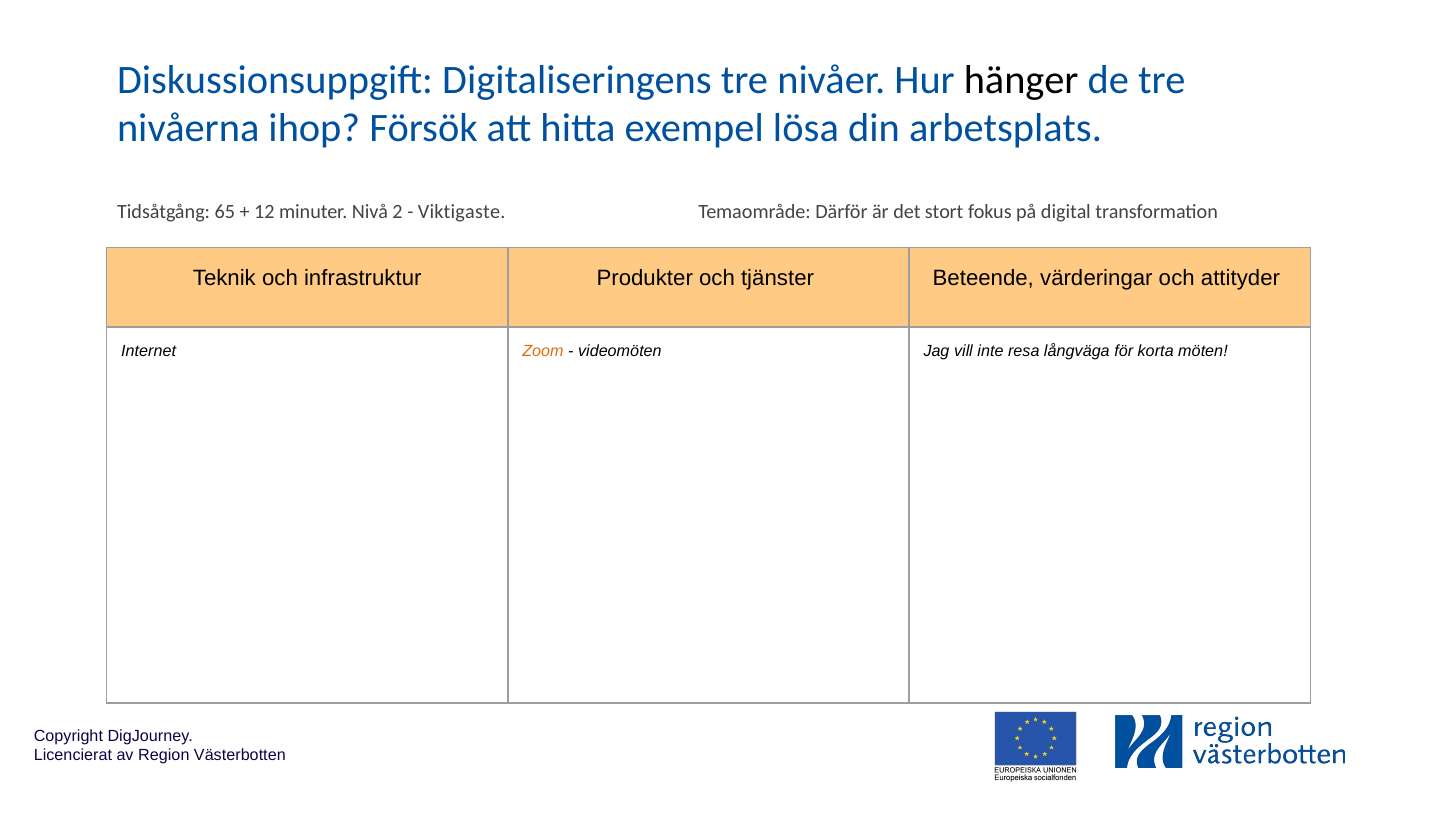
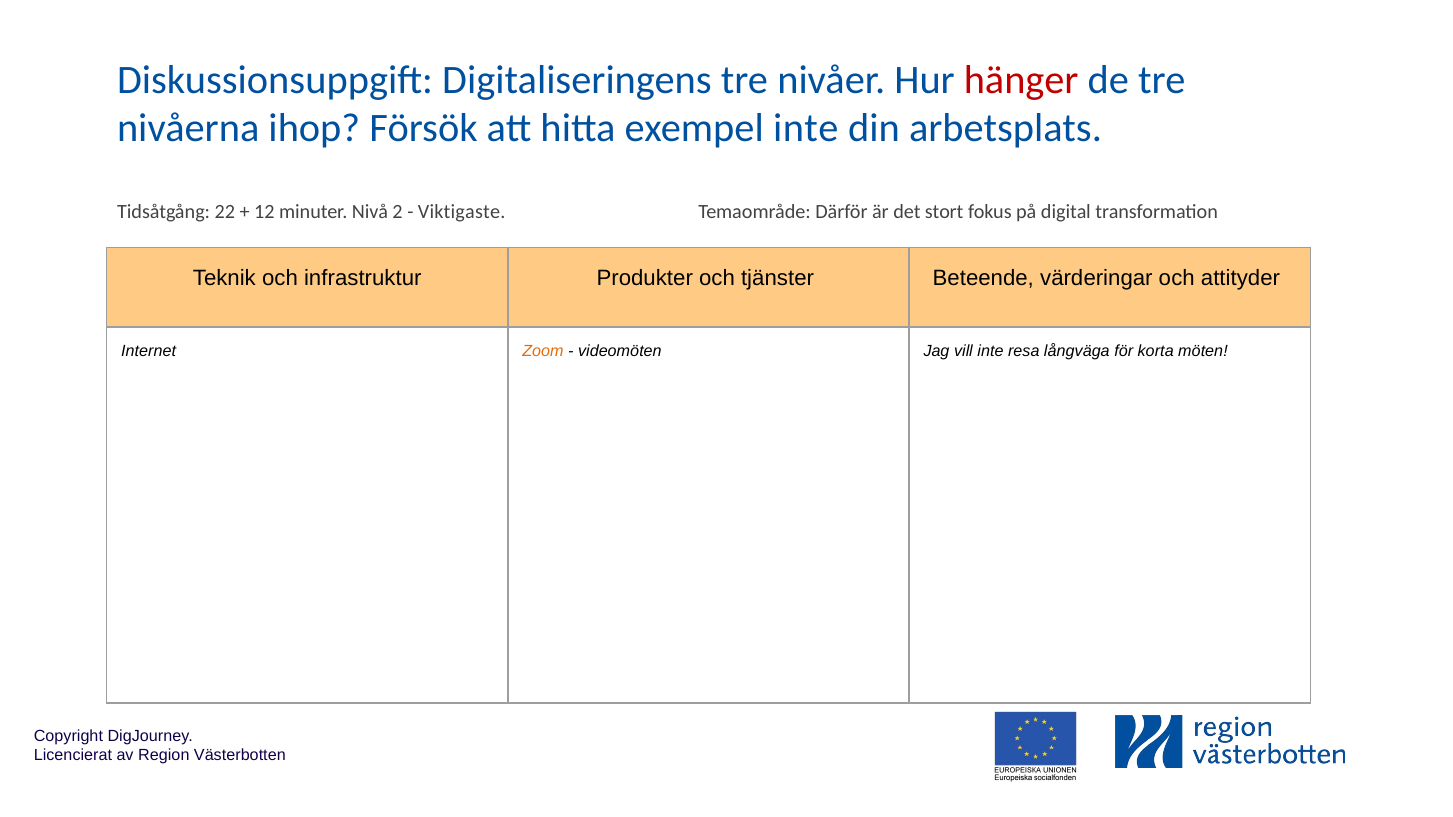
hänger colour: black -> red
exempel lösa: lösa -> inte
65: 65 -> 22
